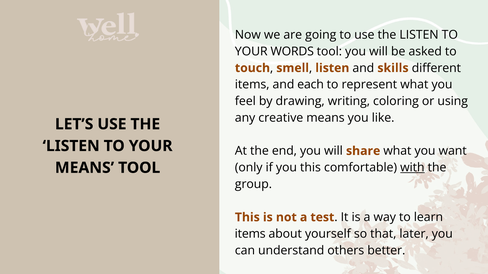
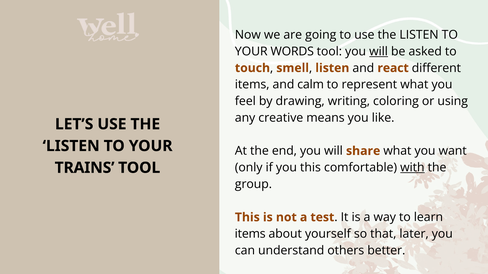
will at (379, 52) underline: none -> present
skills: skills -> react
each: each -> calm
MEANS at (85, 168): MEANS -> TRAINS
